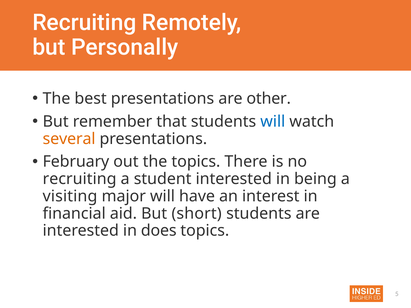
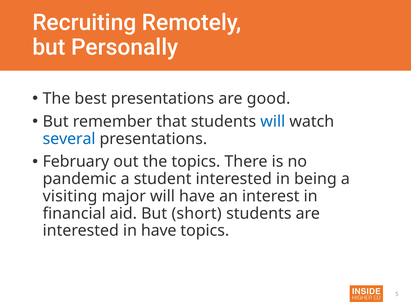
other: other -> good
several colour: orange -> blue
recruiting at (80, 179): recruiting -> pandemic
in does: does -> have
